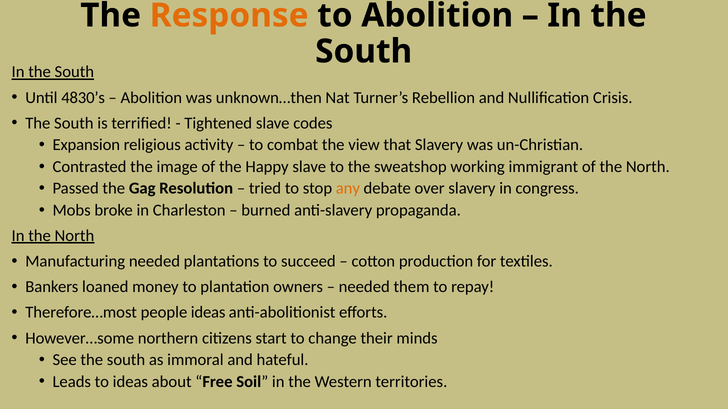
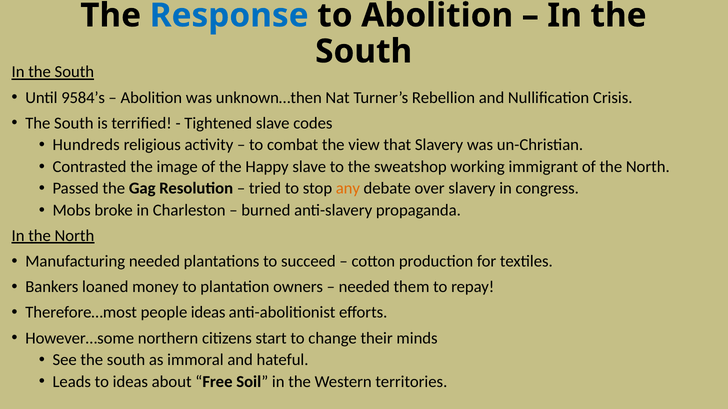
Response colour: orange -> blue
4830’s: 4830’s -> 9584’s
Expansion: Expansion -> Hundreds
